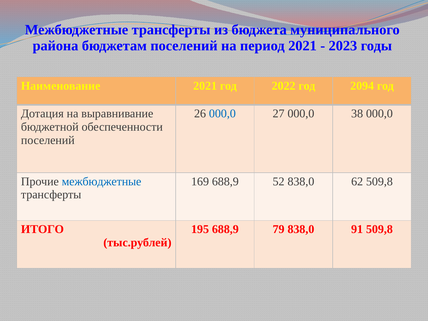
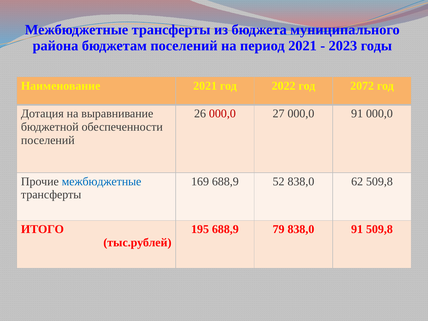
2094: 2094 -> 2072
000,0 at (222, 114) colour: blue -> red
000,0 38: 38 -> 91
